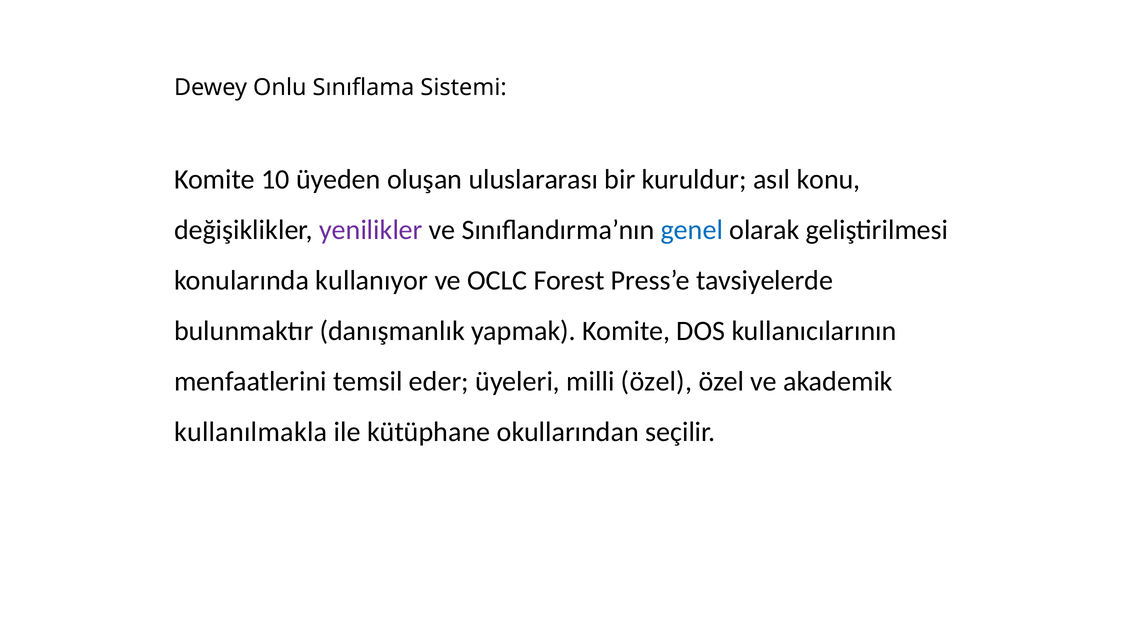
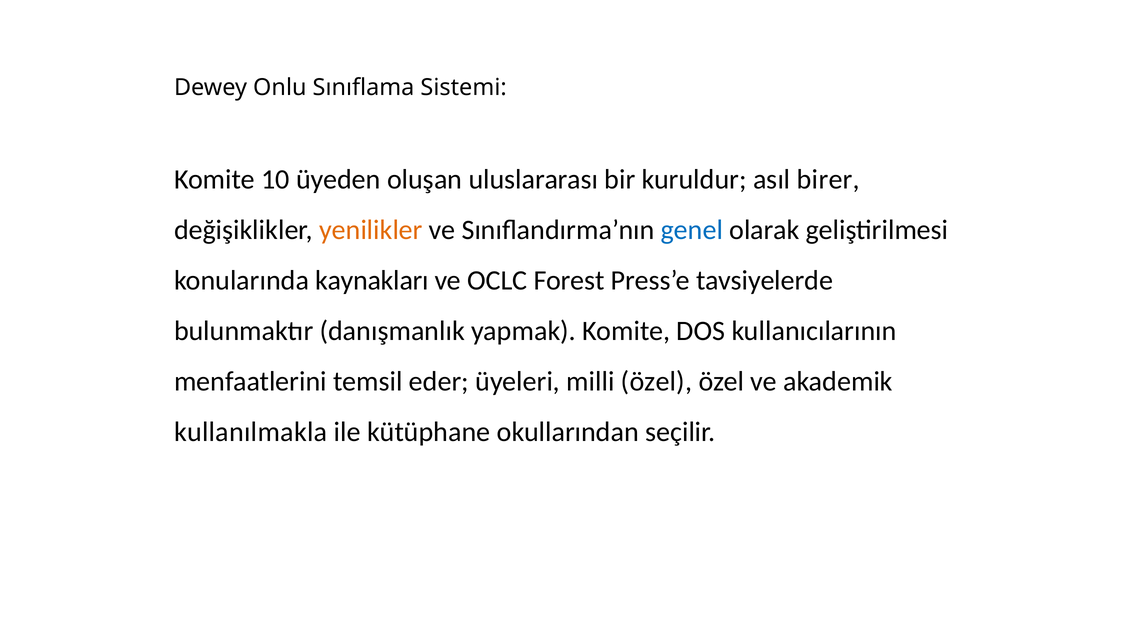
konu: konu -> birer
yenilikler colour: purple -> orange
kullanıyor: kullanıyor -> kaynakları
